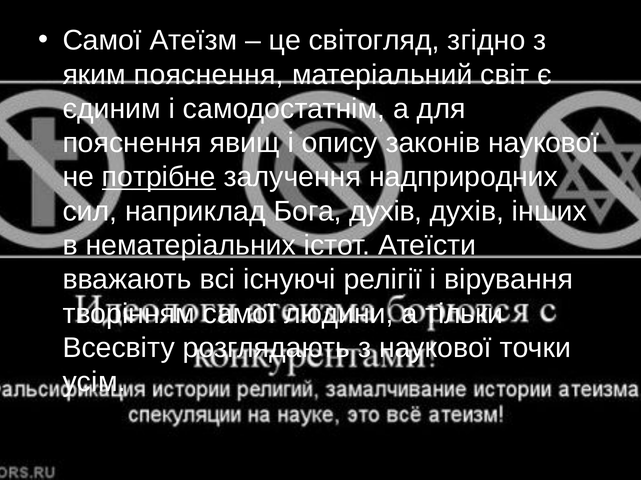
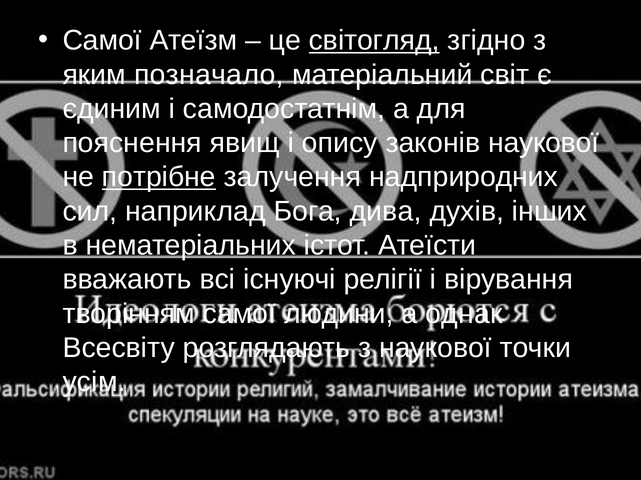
світогляд underline: none -> present
яким пояснення: пояснення -> позначало
Бога духів: духів -> дива
тільки: тільки -> однак
